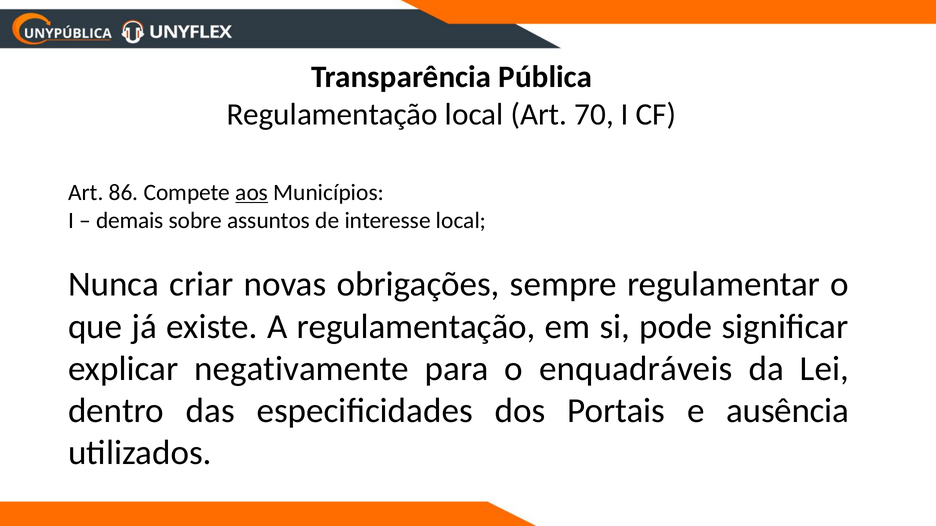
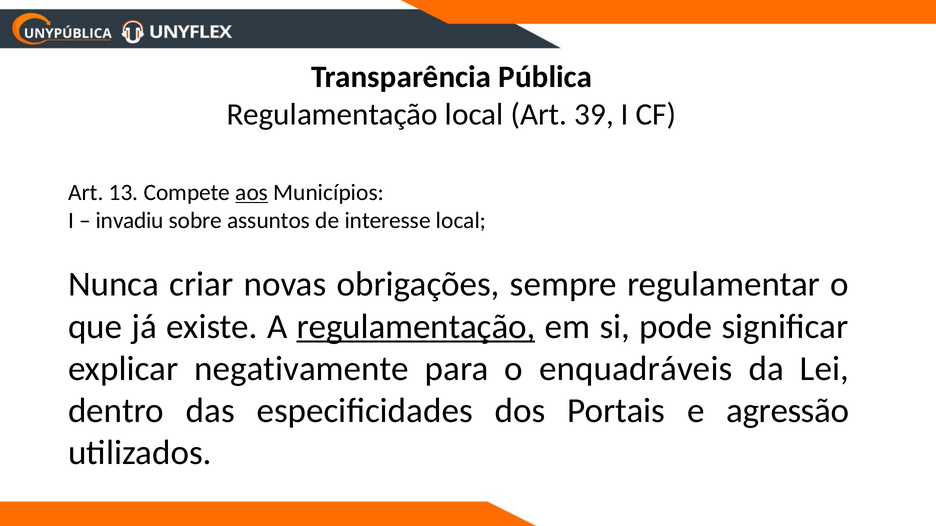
70: 70 -> 39
86: 86 -> 13
demais: demais -> invadiu
regulamentação at (416, 327) underline: none -> present
ausência: ausência -> agressão
